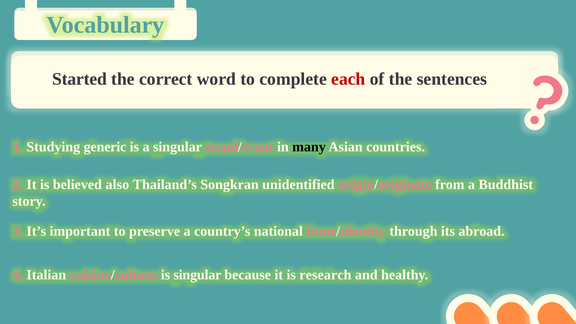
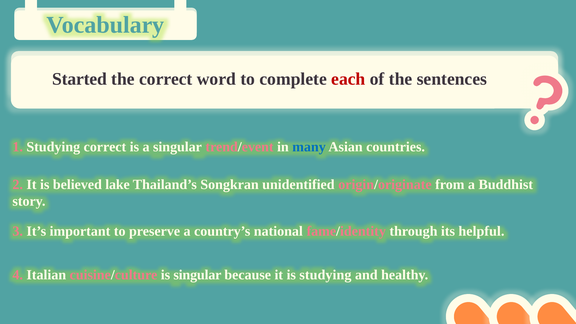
Studying generic: generic -> correct
many colour: black -> blue
also: also -> lake
abroad: abroad -> helpful
is research: research -> studying
